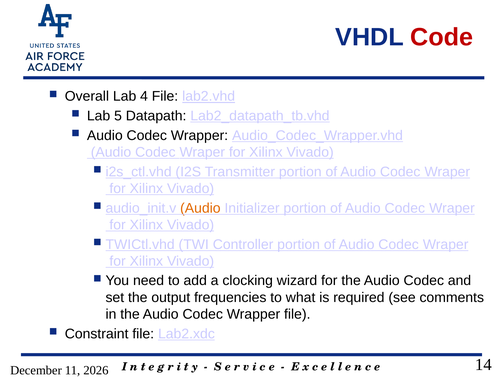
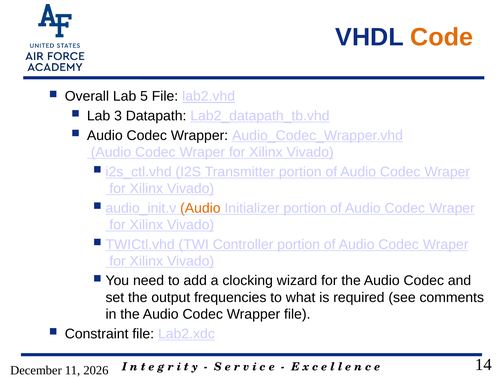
Code colour: red -> orange
4: 4 -> 5
5: 5 -> 3
